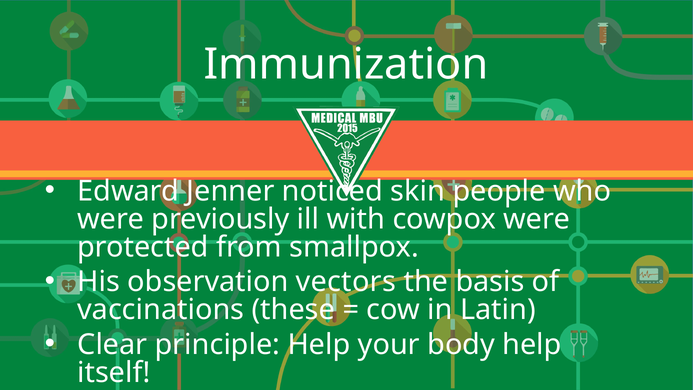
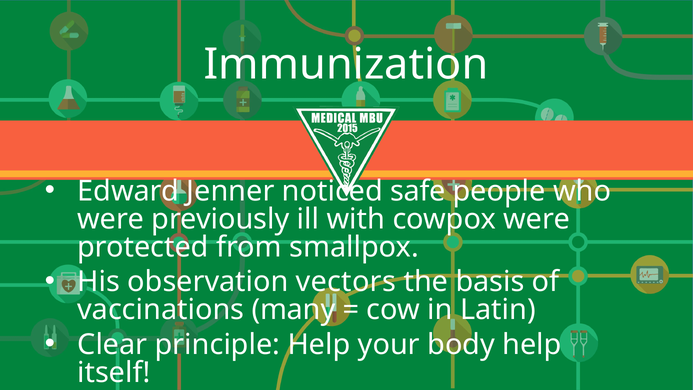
skin: skin -> safe
these: these -> many
